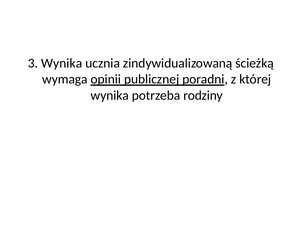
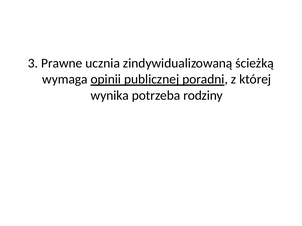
3 Wynika: Wynika -> Prawne
